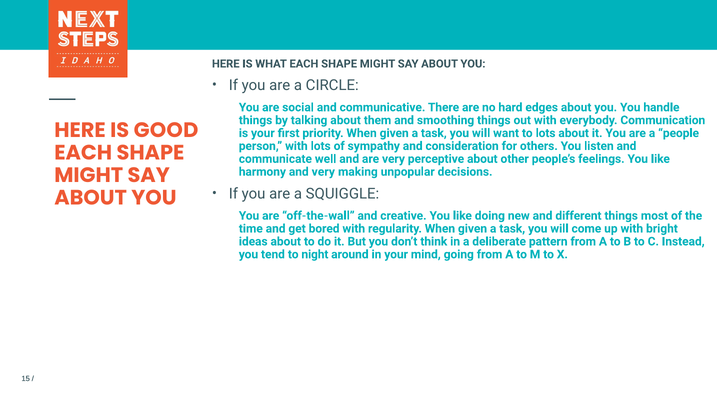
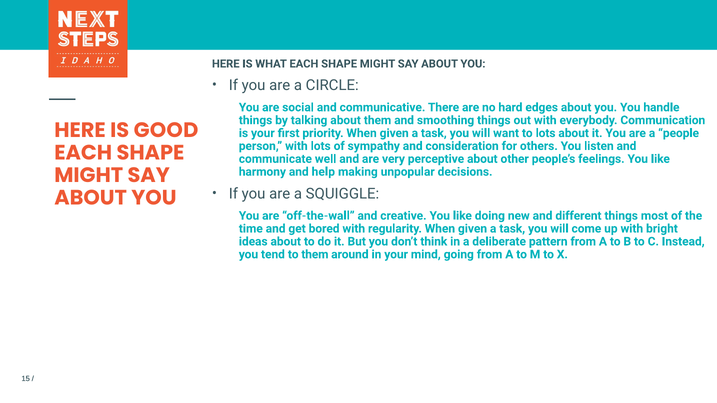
and very: very -> help
to night: night -> them
